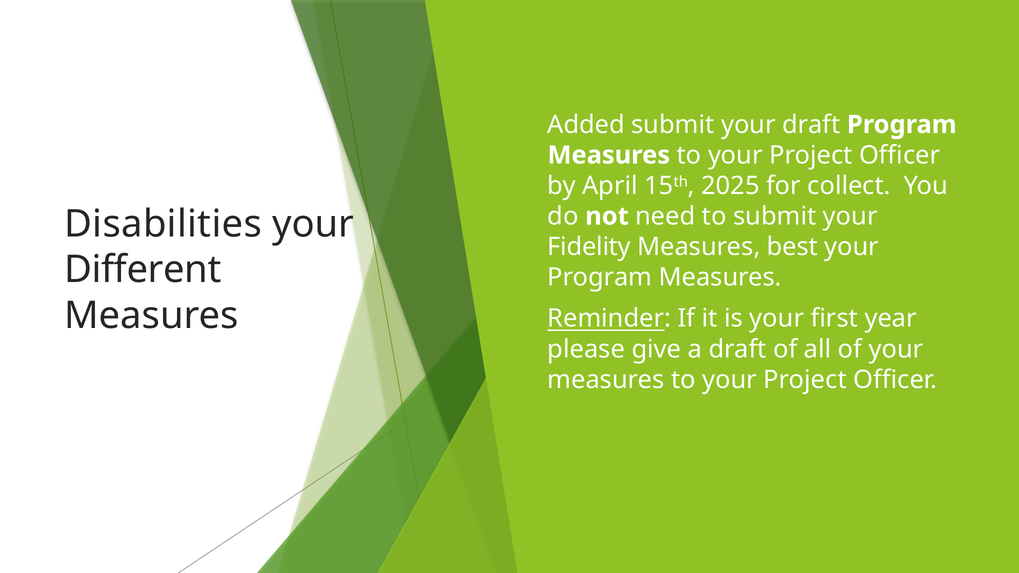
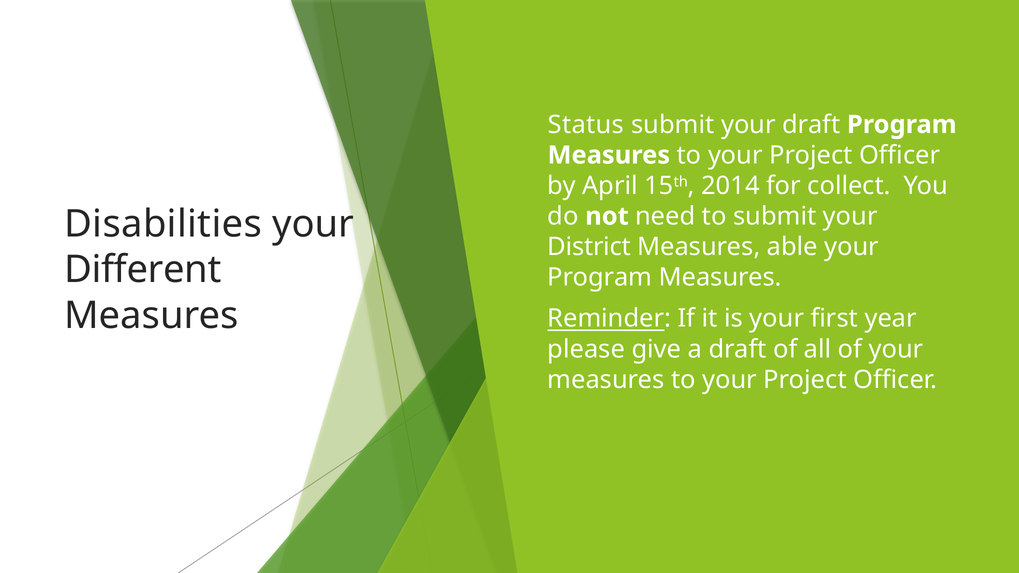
Added: Added -> Status
2025: 2025 -> 2014
Fidelity: Fidelity -> District
best: best -> able
